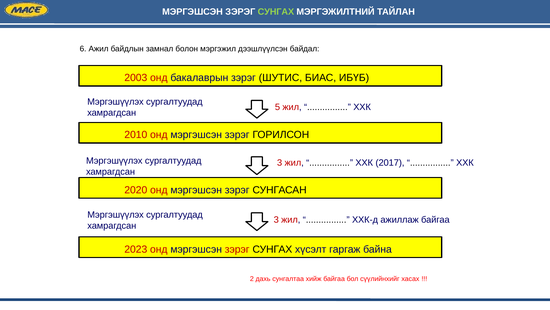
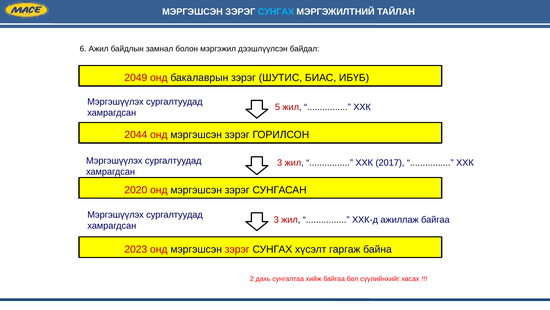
СУНГАХ at (276, 12) colour: light green -> light blue
2003: 2003 -> 2049
2010: 2010 -> 2044
